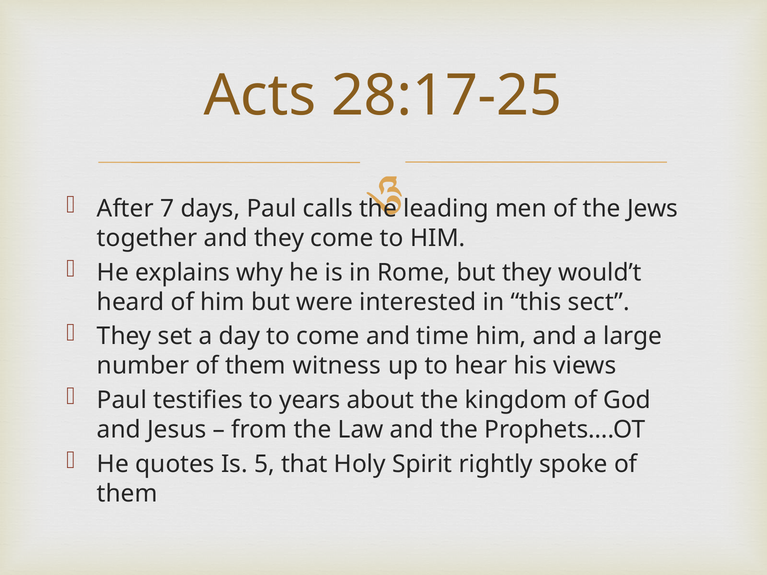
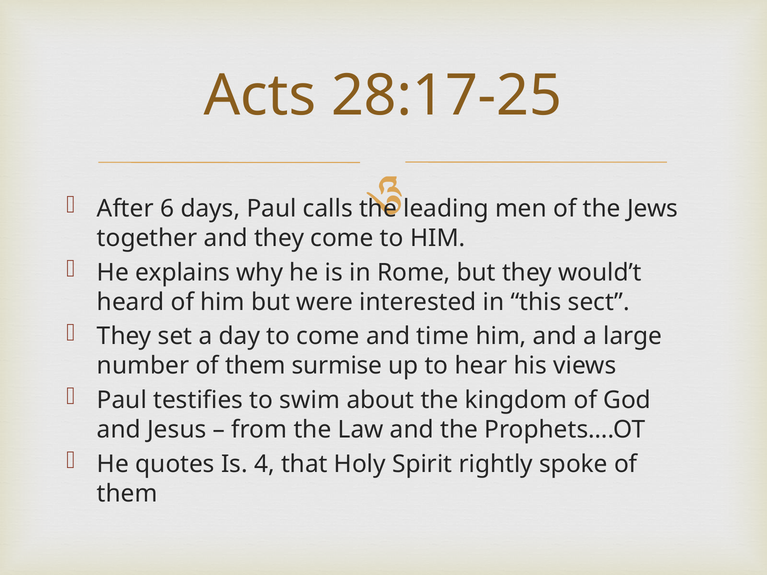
7: 7 -> 6
witness: witness -> surmise
years: years -> swim
5: 5 -> 4
